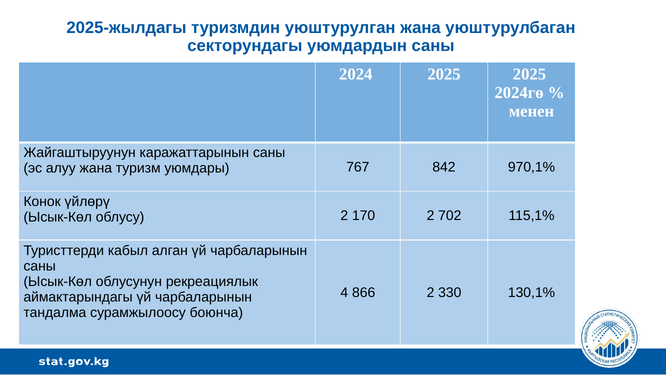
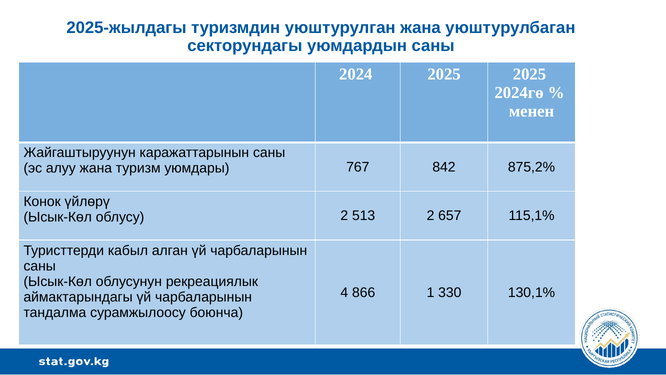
970,1%: 970,1% -> 875,2%
170: 170 -> 513
702: 702 -> 657
866 2: 2 -> 1
